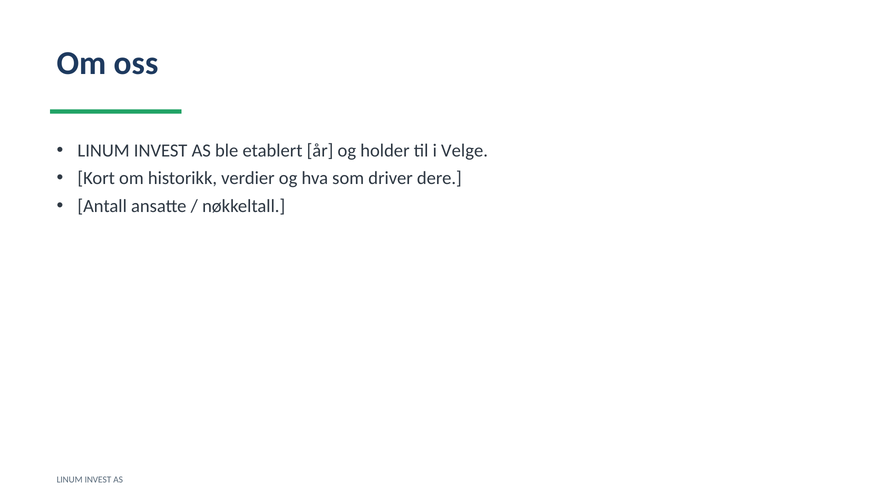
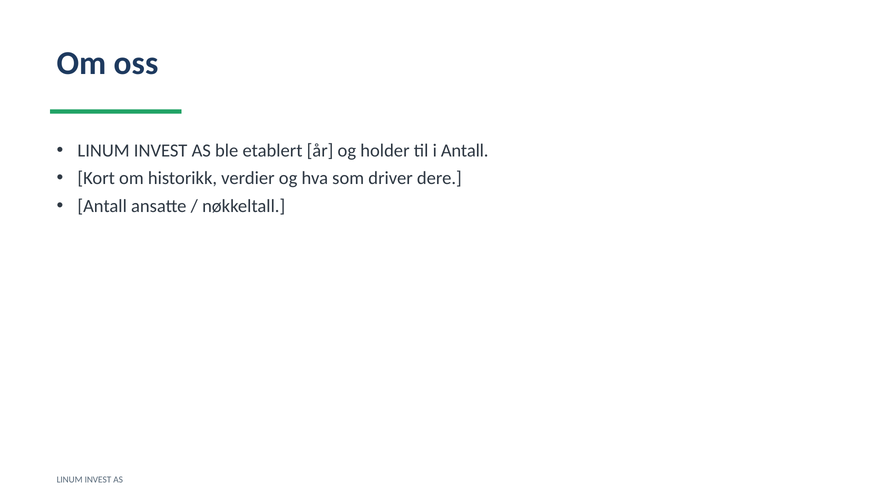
i Velge: Velge -> Antall
